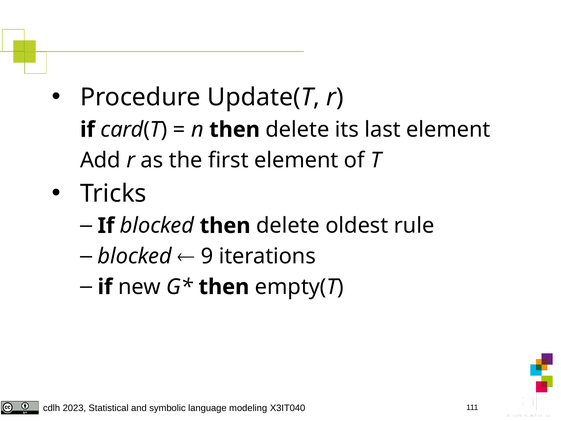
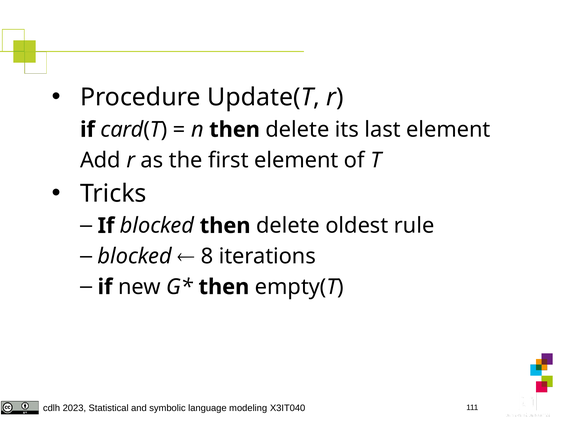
9: 9 -> 8
